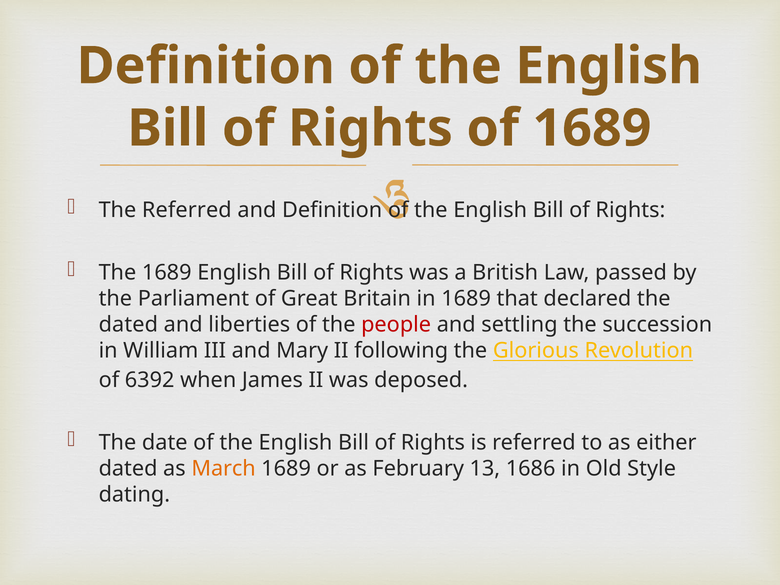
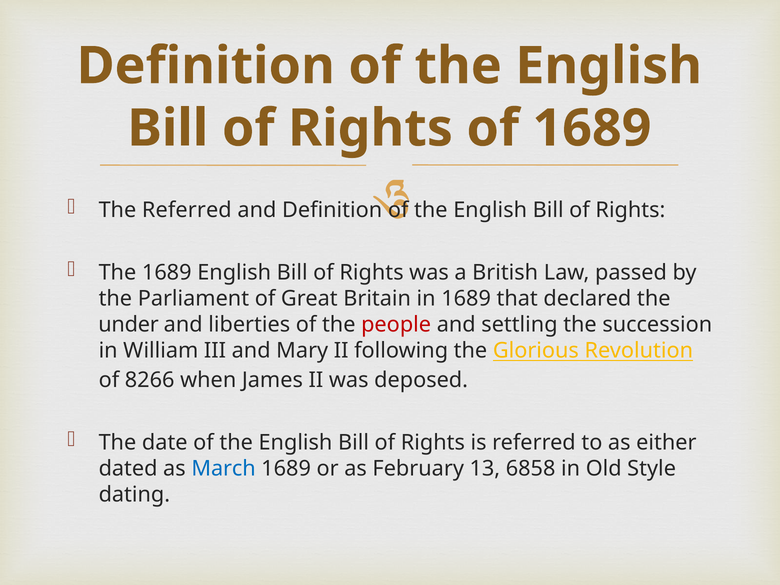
dated at (128, 325): dated -> under
6392: 6392 -> 8266
March colour: orange -> blue
1686: 1686 -> 6858
